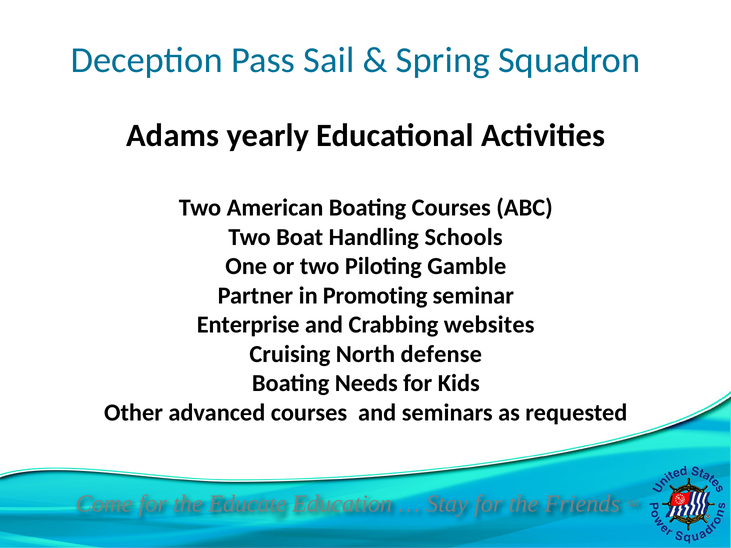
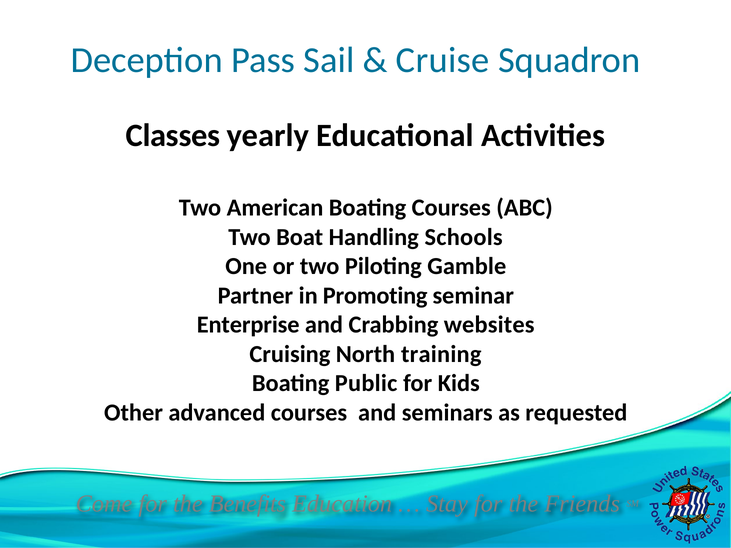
Spring: Spring -> Cruise
Adams: Adams -> Classes
defense: defense -> training
Needs: Needs -> Public
Educate: Educate -> Benefits
